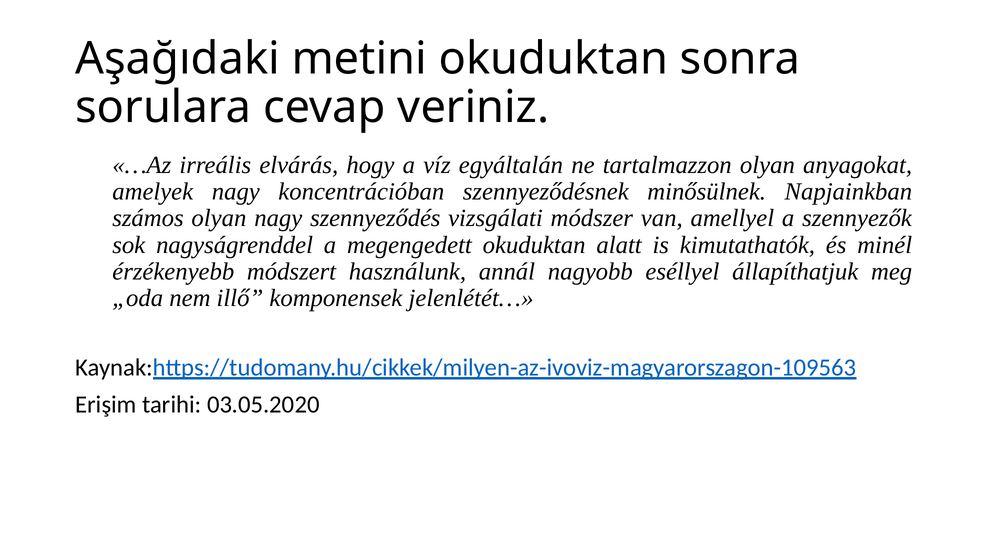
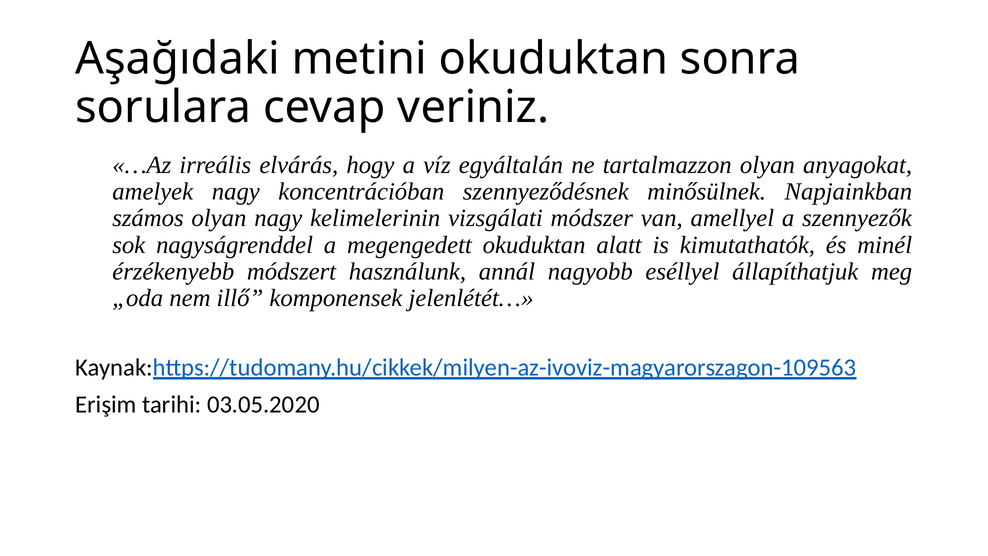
szennyeződés: szennyeződés -> kelimelerinin
